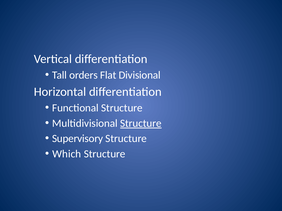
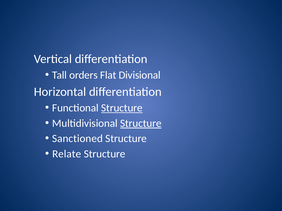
Structure at (122, 108) underline: none -> present
Supervisory: Supervisory -> Sanctioned
Which: Which -> Relate
